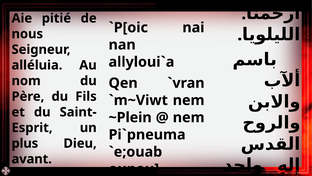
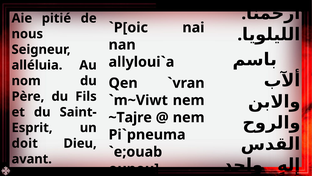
~Plein: ~Plein -> ~Tajre
plus: plus -> doit
